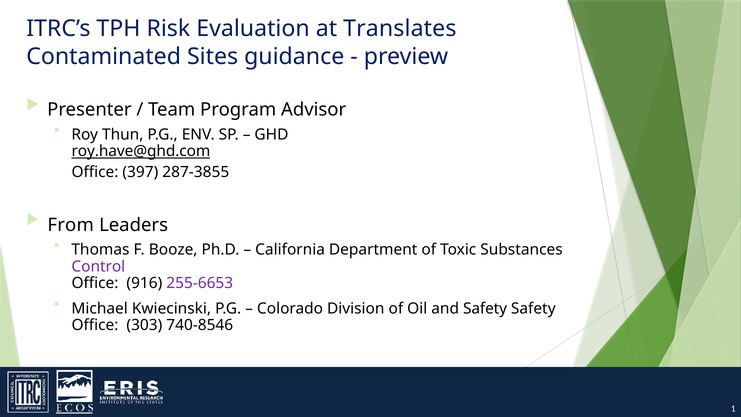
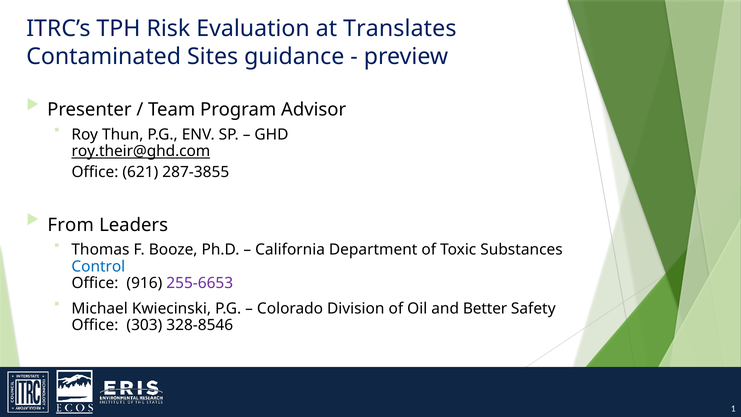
roy.have@ghd.com: roy.have@ghd.com -> roy.their@ghd.com
397: 397 -> 621
Control colour: purple -> blue
and Safety: Safety -> Better
740-8546: 740-8546 -> 328-8546
